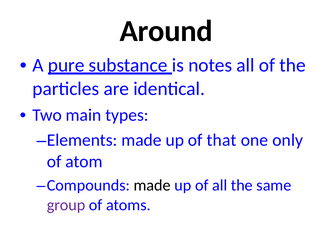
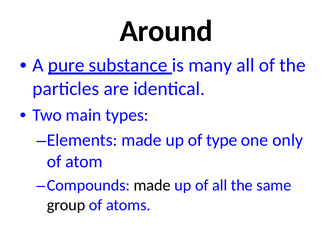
notes: notes -> many
that: that -> type
group colour: purple -> black
